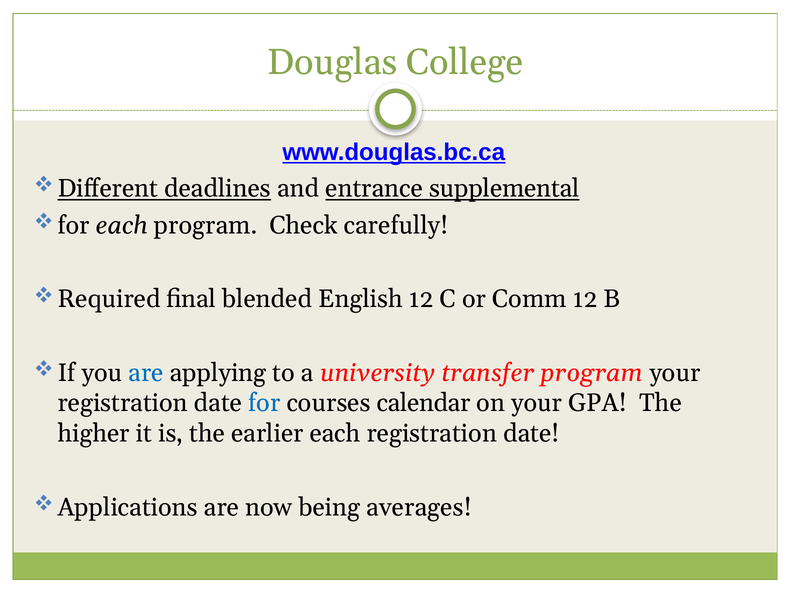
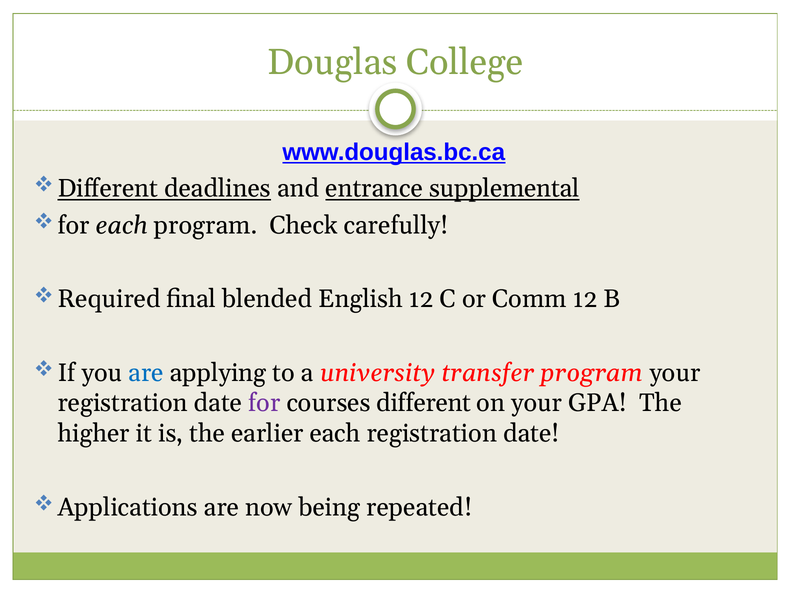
for at (264, 403) colour: blue -> purple
courses calendar: calendar -> different
averages: averages -> repeated
